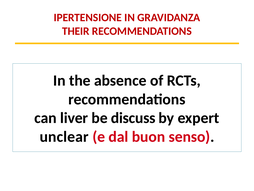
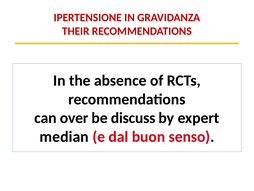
liver: liver -> over
unclear: unclear -> median
